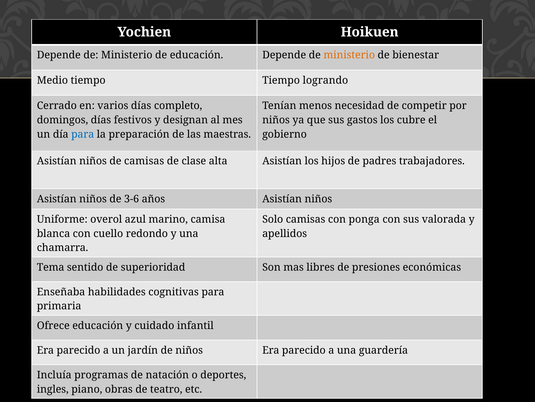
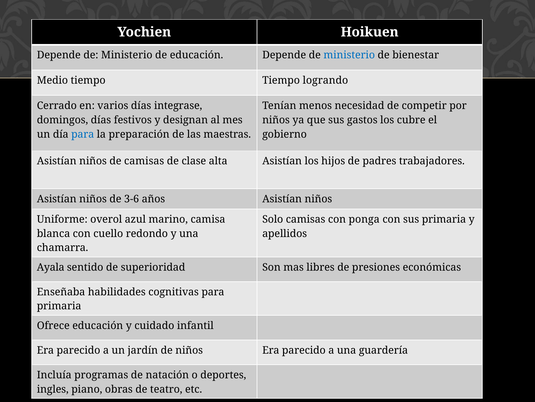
ministerio at (349, 55) colour: orange -> blue
completo: completo -> integrase
sus valorada: valorada -> primaria
Tema: Tema -> Ayala
